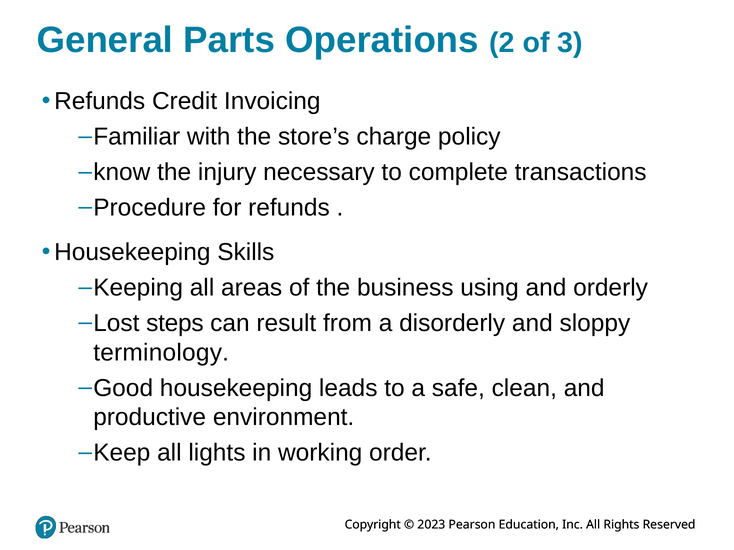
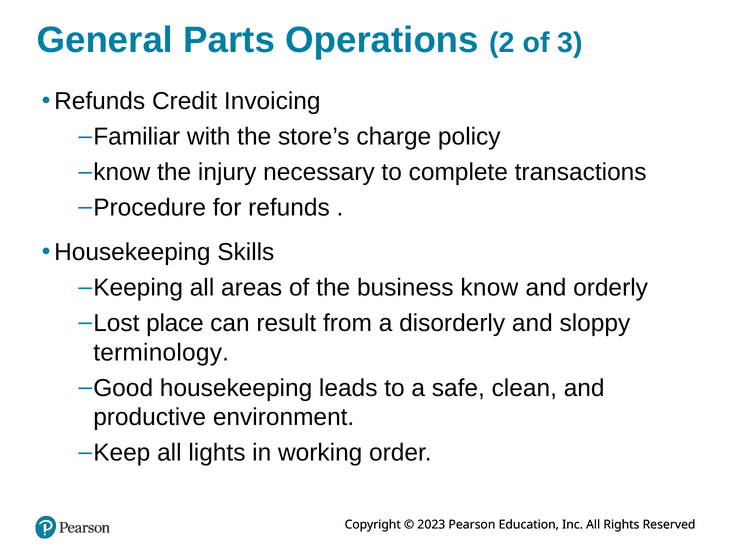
business using: using -> know
steps: steps -> place
